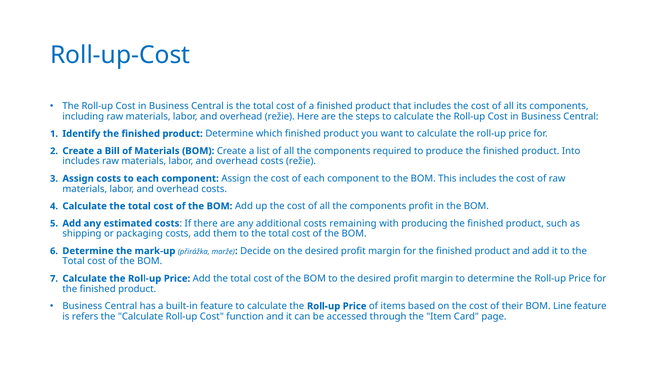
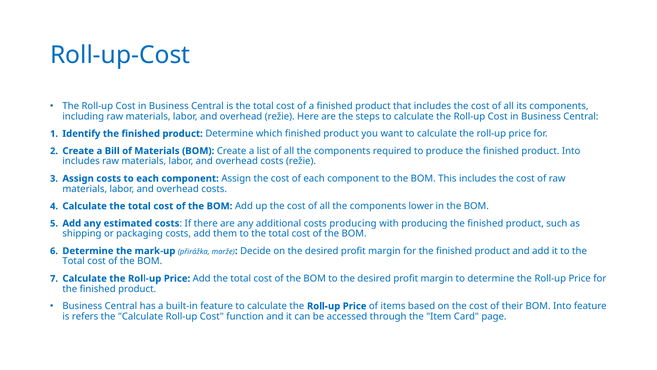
components profit: profit -> lower
costs remaining: remaining -> producing
BOM Line: Line -> Into
